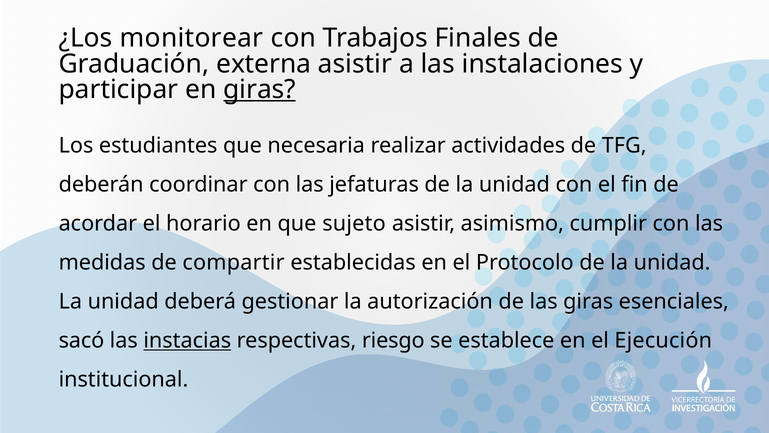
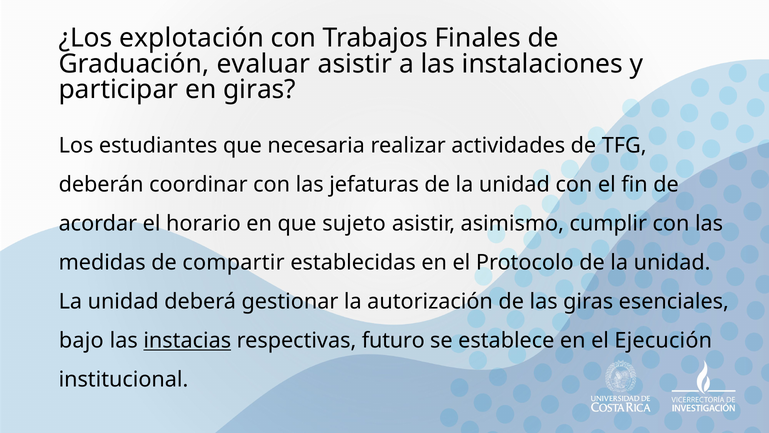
monitorear: monitorear -> explotación
externa: externa -> evaluar
giras at (260, 89) underline: present -> none
sacó: sacó -> bajo
riesgo: riesgo -> futuro
